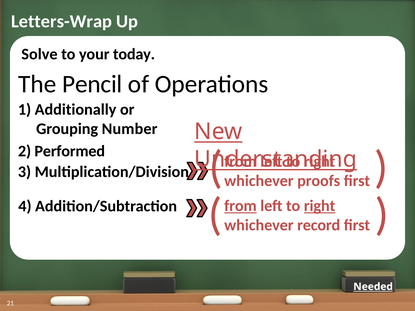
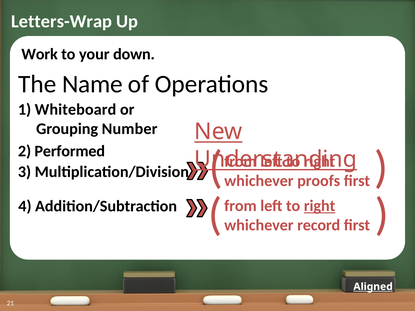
Solve: Solve -> Work
today: today -> down
Pencil: Pencil -> Name
Additionally: Additionally -> Whiteboard
from at (240, 206) underline: present -> none
Needed: Needed -> Aligned
